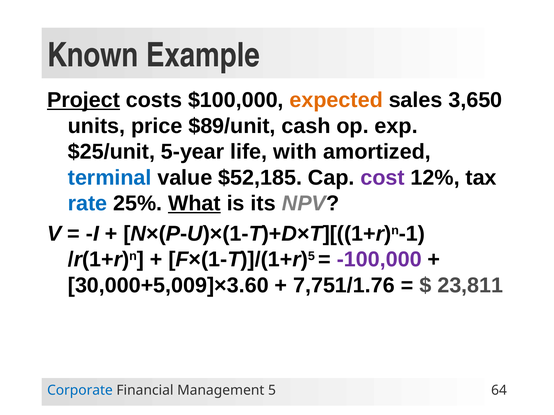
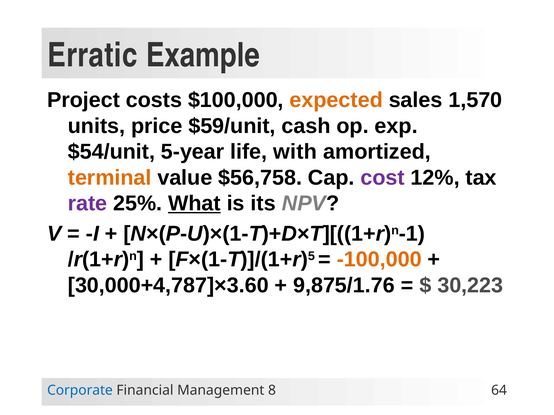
Known: Known -> Erratic
Project underline: present -> none
3,650: 3,650 -> 1,570
$89/unit: $89/unit -> $59/unit
$25/unit: $25/unit -> $54/unit
terminal colour: blue -> orange
$52,185: $52,185 -> $56,758
rate colour: blue -> purple
-100,000 colour: purple -> orange
30,000+5,009]×3.60: 30,000+5,009]×3.60 -> 30,000+4,787]×3.60
7,751/1.76: 7,751/1.76 -> 9,875/1.76
23,811: 23,811 -> 30,223
5: 5 -> 8
